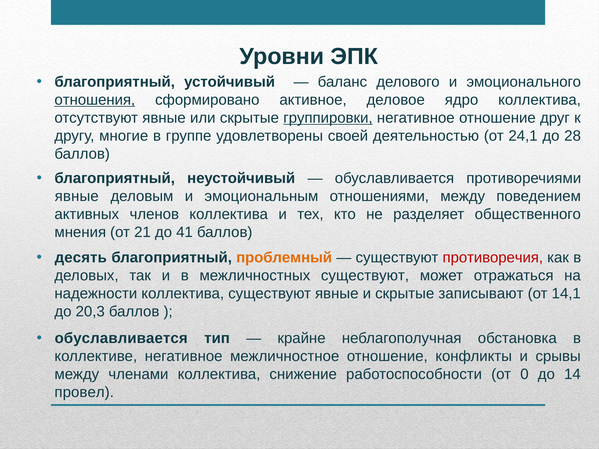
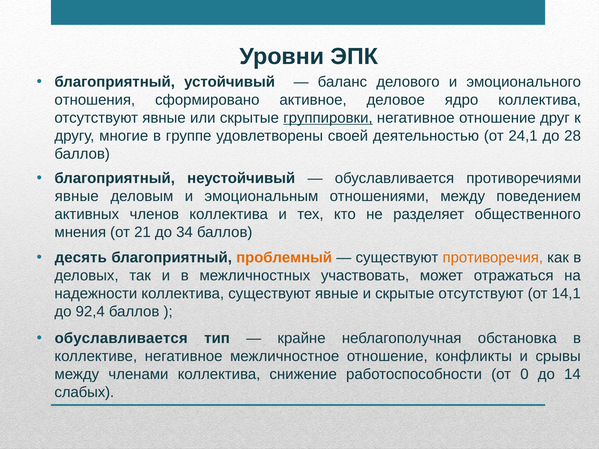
отношения underline: present -> none
41: 41 -> 34
противоречия colour: red -> orange
межличностных существуют: существуют -> участвовать
скрытые записывают: записывают -> отсутствуют
20,3: 20,3 -> 92,4
провел: провел -> слабых
